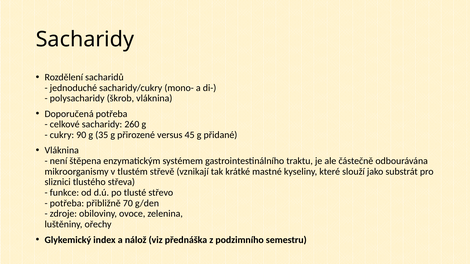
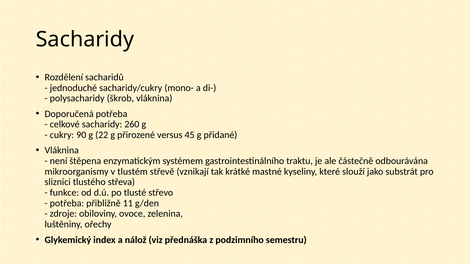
35: 35 -> 22
70: 70 -> 11
